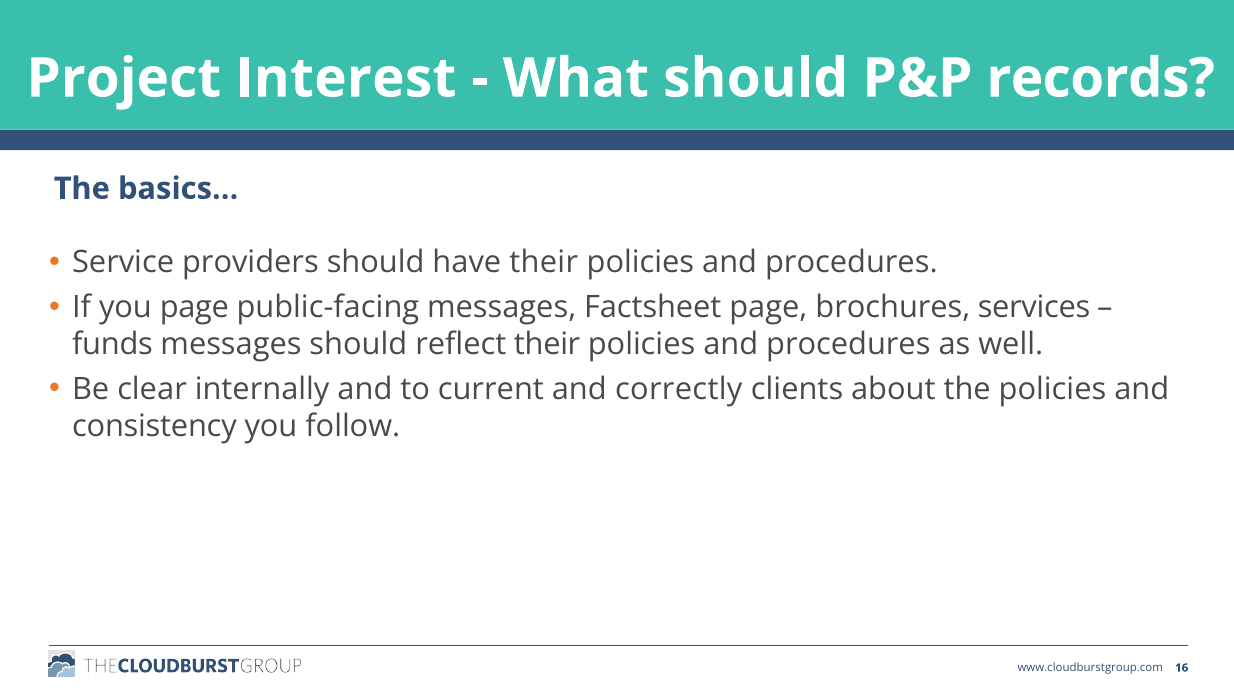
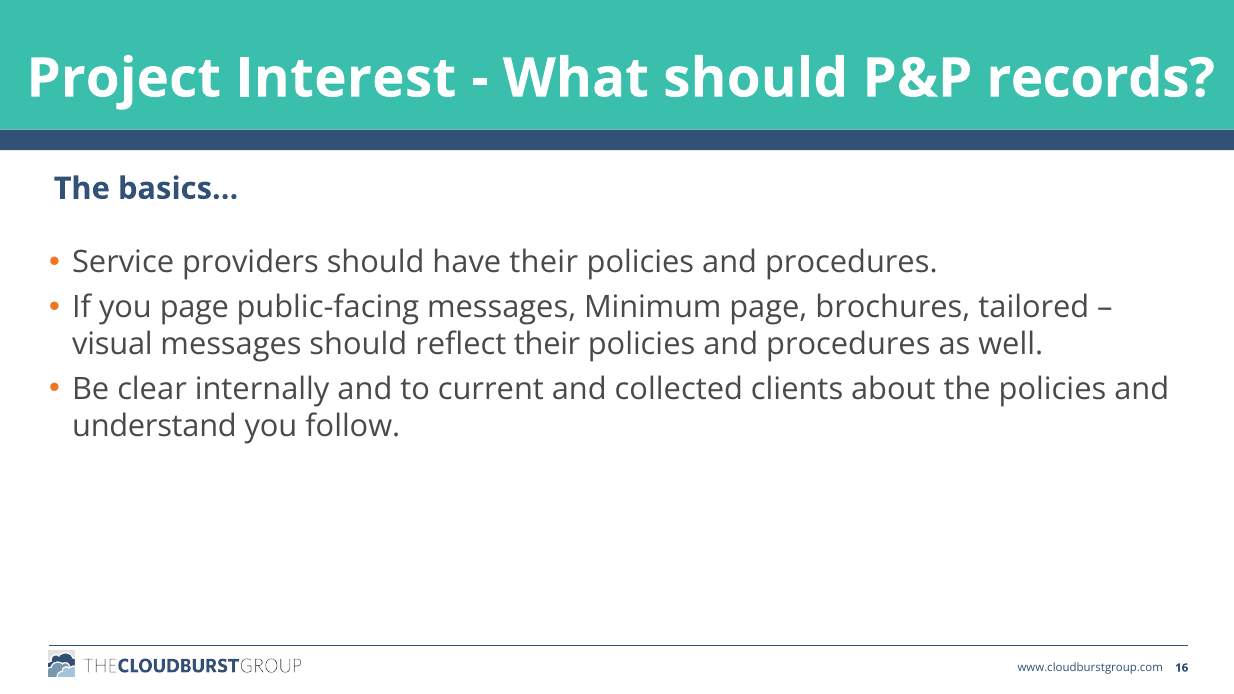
Factsheet: Factsheet -> Minimum
services: services -> tailored
funds: funds -> visual
correctly: correctly -> collected
consistency: consistency -> understand
